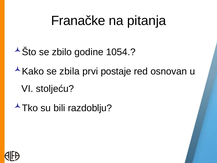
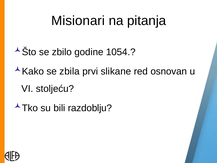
Franačke: Franačke -> Misionari
postaje: postaje -> slikane
